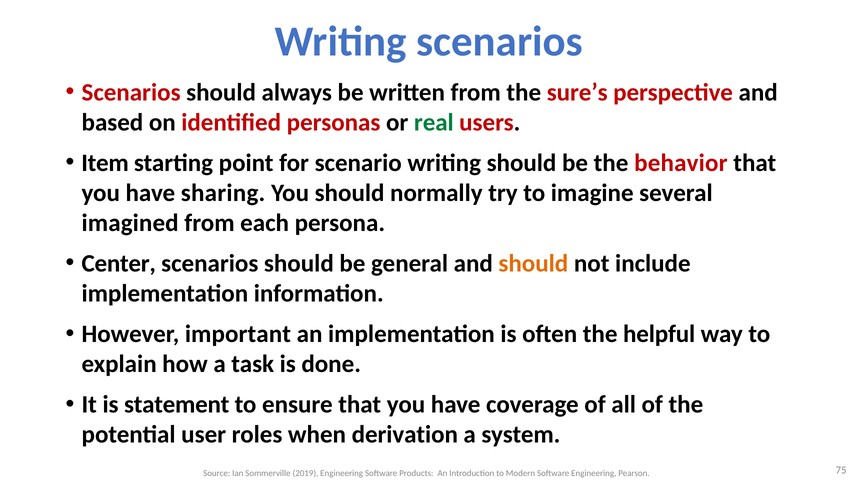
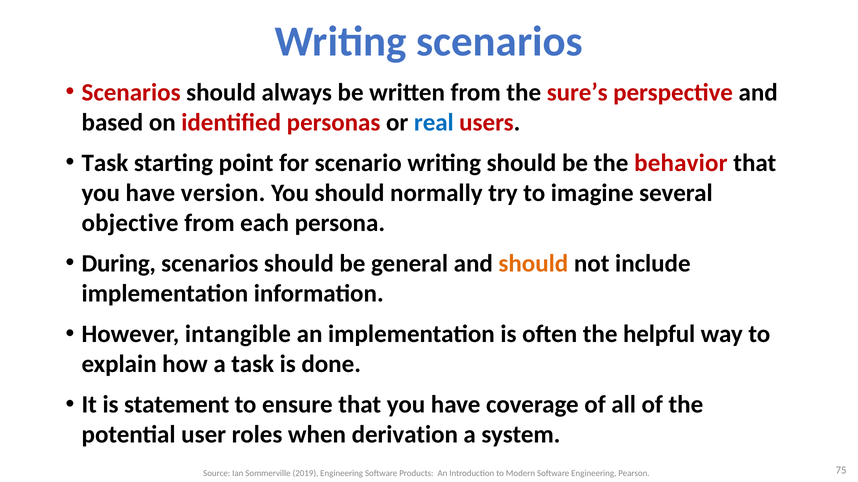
real colour: green -> blue
Item at (105, 163): Item -> Task
sharing: sharing -> version
imagined: imagined -> objective
Center: Center -> During
important: important -> intangible
